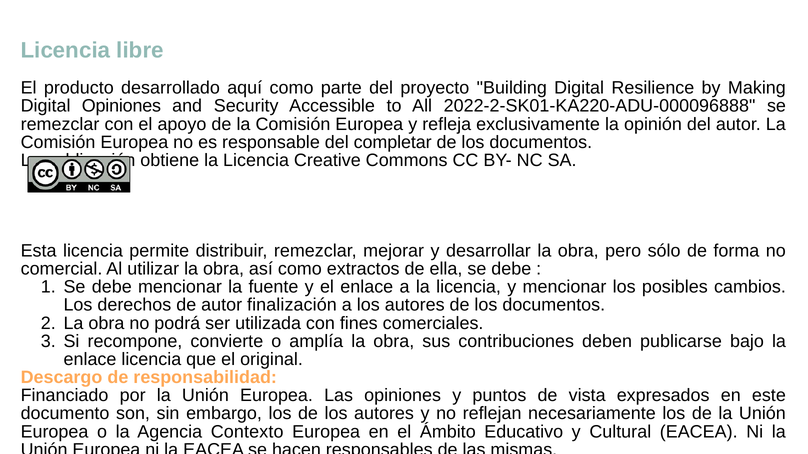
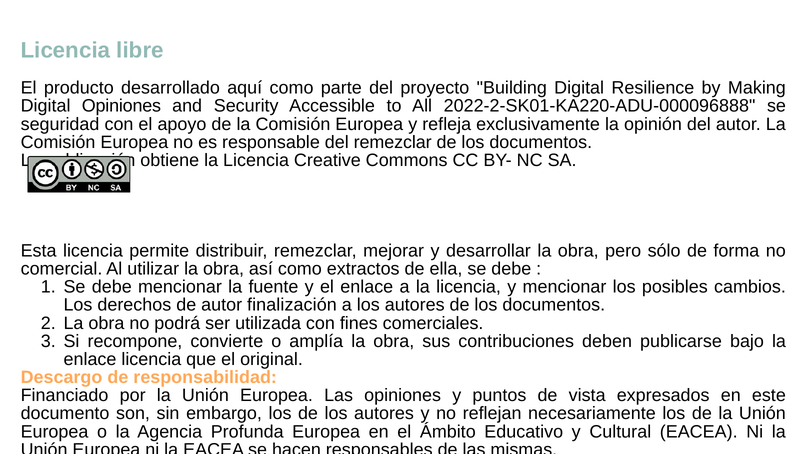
remezclar at (60, 124): remezclar -> seguridad
del completar: completar -> remezclar
Contexto: Contexto -> Profunda
